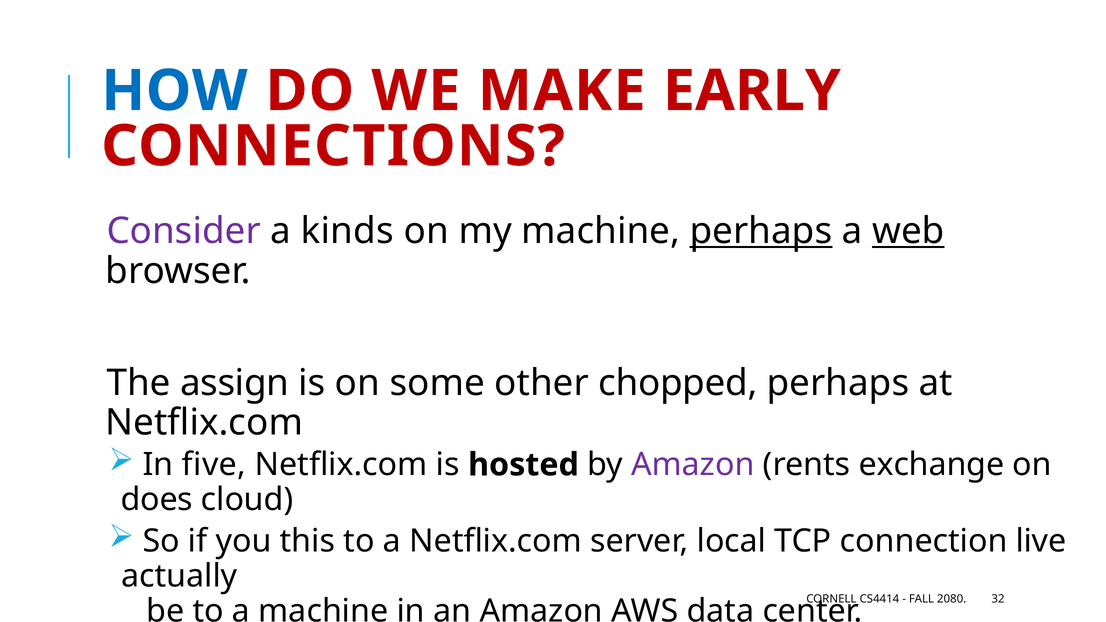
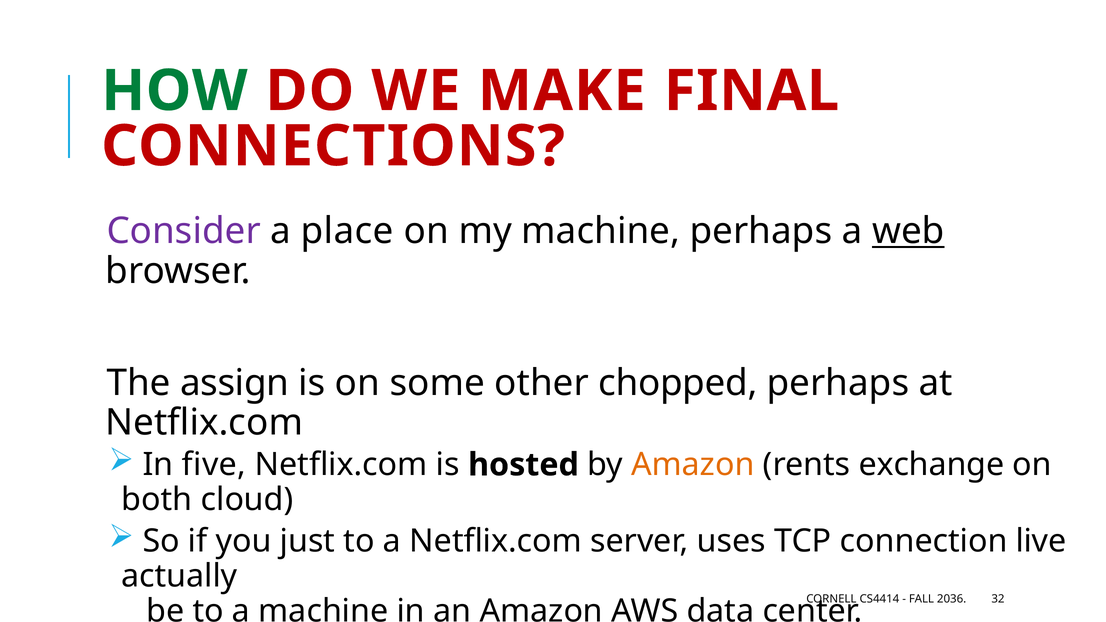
HOW colour: blue -> green
EARLY: EARLY -> FINAL
kinds: kinds -> place
perhaps at (761, 231) underline: present -> none
Amazon at (693, 465) colour: purple -> orange
does: does -> both
you this: this -> just
local: local -> uses
2080: 2080 -> 2036
